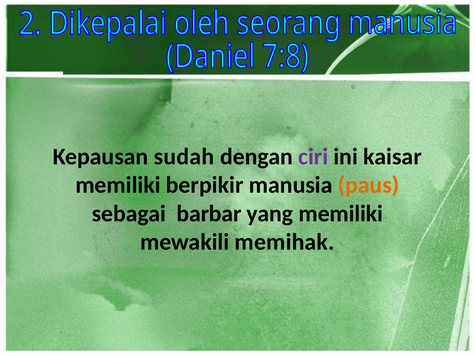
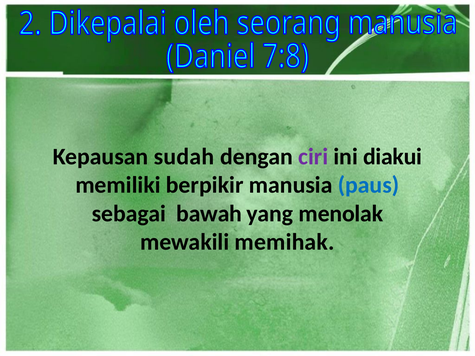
kaisar: kaisar -> diakui
paus colour: orange -> blue
barbar: barbar -> bawah
yang memiliki: memiliki -> menolak
